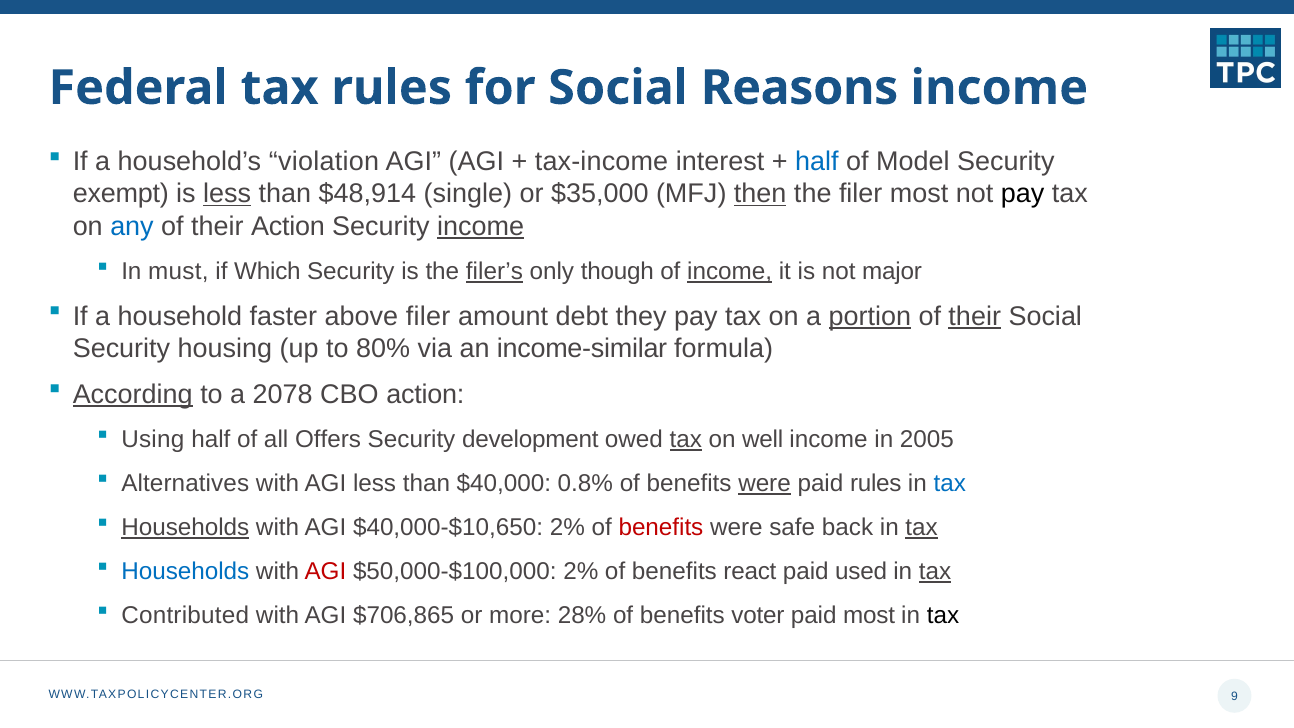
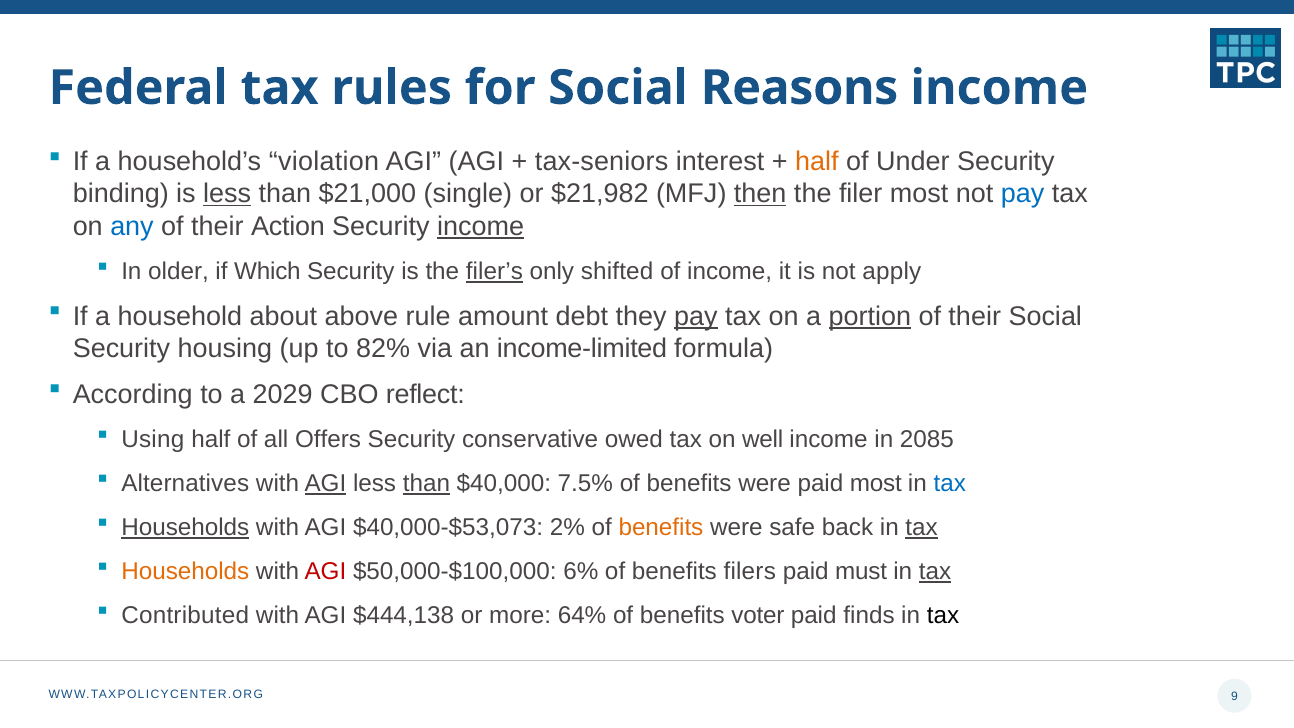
tax-income: tax-income -> tax-seniors
half at (817, 162) colour: blue -> orange
Model: Model -> Under
exempt: exempt -> binding
$48,914: $48,914 -> $21,000
$35,000: $35,000 -> $21,982
pay at (1023, 194) colour: black -> blue
must: must -> older
though: though -> shifted
income at (730, 272) underline: present -> none
major: major -> apply
faster: faster -> about
above filer: filer -> rule
pay at (696, 316) underline: none -> present
their at (975, 316) underline: present -> none
80%: 80% -> 82%
income-similar: income-similar -> income-limited
According underline: present -> none
2078: 2078 -> 2029
CBO action: action -> reflect
development: development -> conservative
tax at (686, 440) underline: present -> none
2005: 2005 -> 2085
AGI at (325, 484) underline: none -> present
than at (426, 484) underline: none -> present
0.8%: 0.8% -> 7.5%
were at (765, 484) underline: present -> none
paid rules: rules -> most
$40,000-$10,650: $40,000-$10,650 -> $40,000-$53,073
benefits at (661, 528) colour: red -> orange
Households at (185, 571) colour: blue -> orange
$50,000-$100,000 2%: 2% -> 6%
react: react -> filers
used: used -> must
$706,865: $706,865 -> $444,138
28%: 28% -> 64%
paid most: most -> finds
